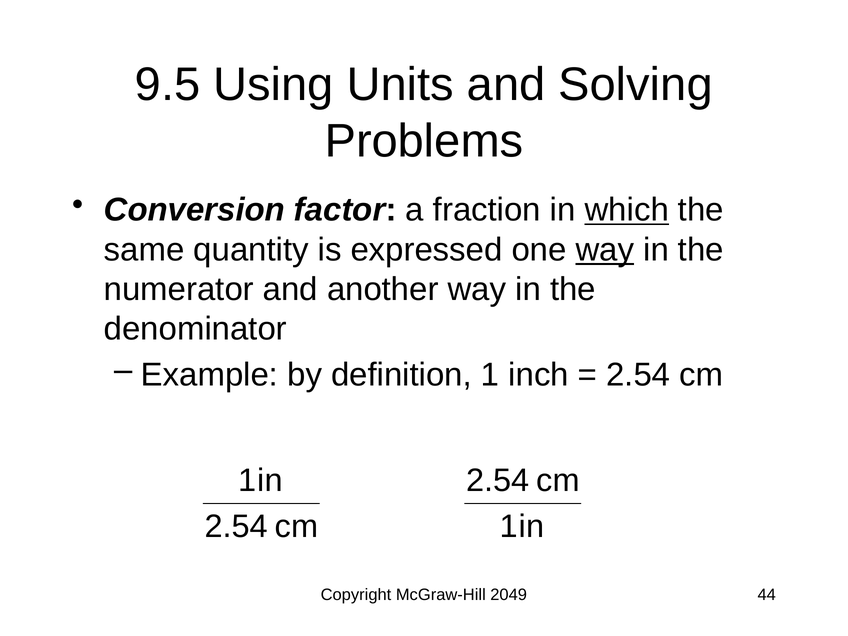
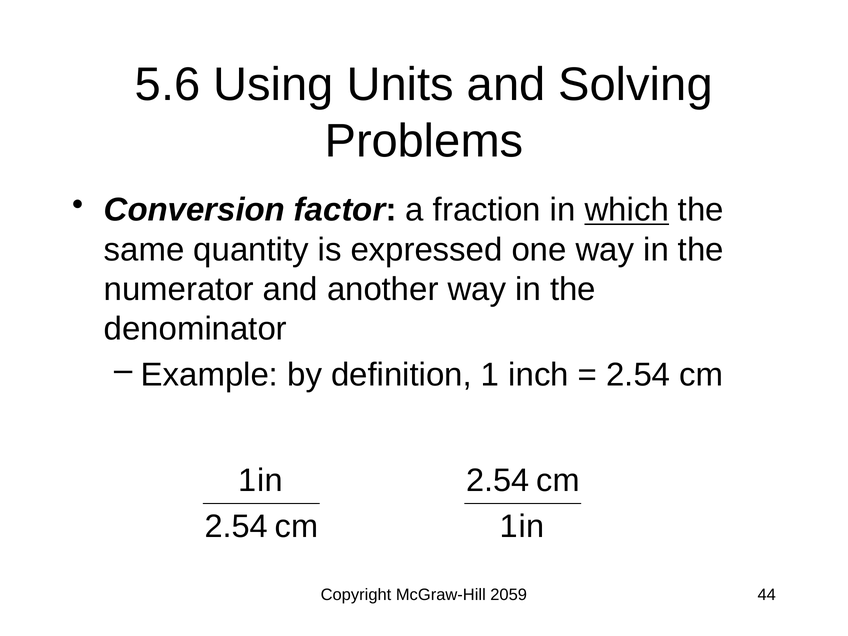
9.5: 9.5 -> 5.6
way at (605, 250) underline: present -> none
2049: 2049 -> 2059
